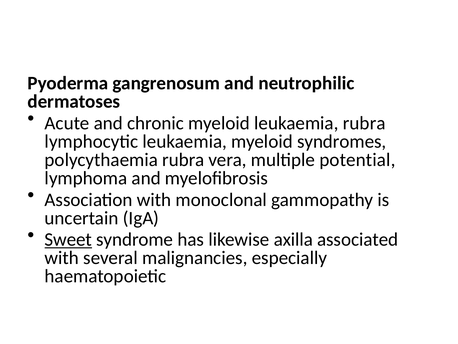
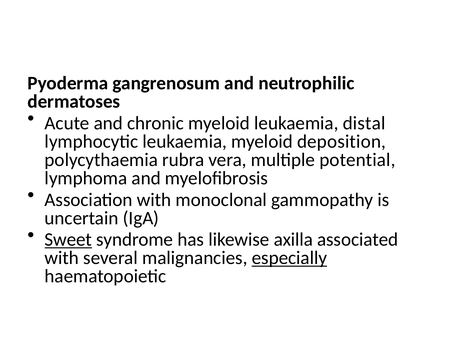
leukaemia rubra: rubra -> distal
syndromes: syndromes -> deposition
especially underline: none -> present
